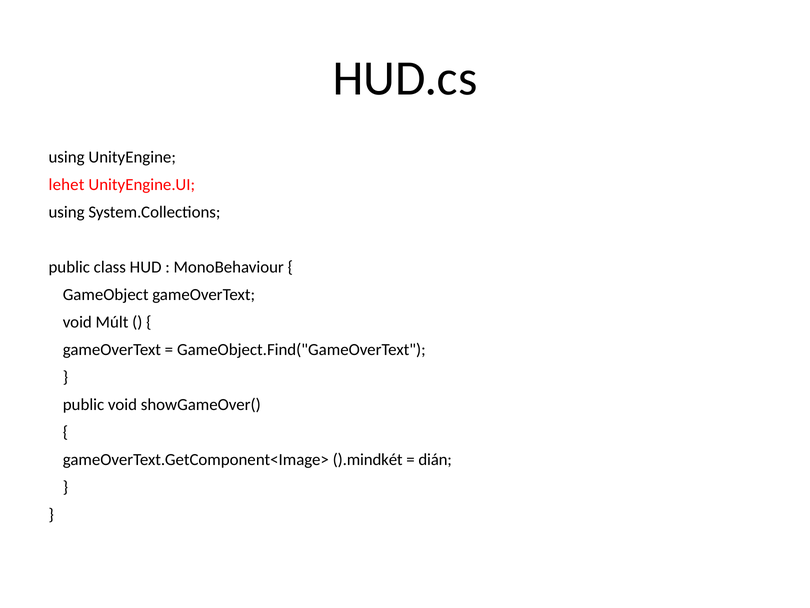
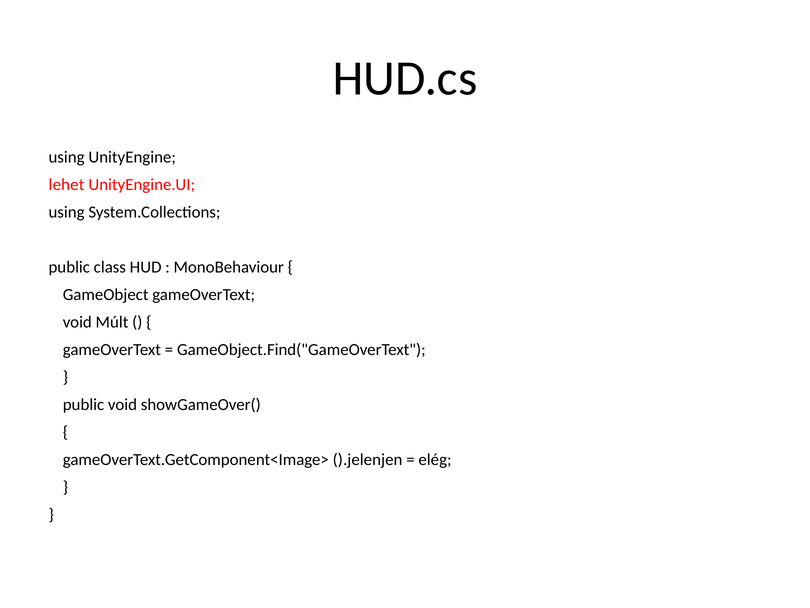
).mindkét: ).mindkét -> ).jelenjen
dián: dián -> elég
